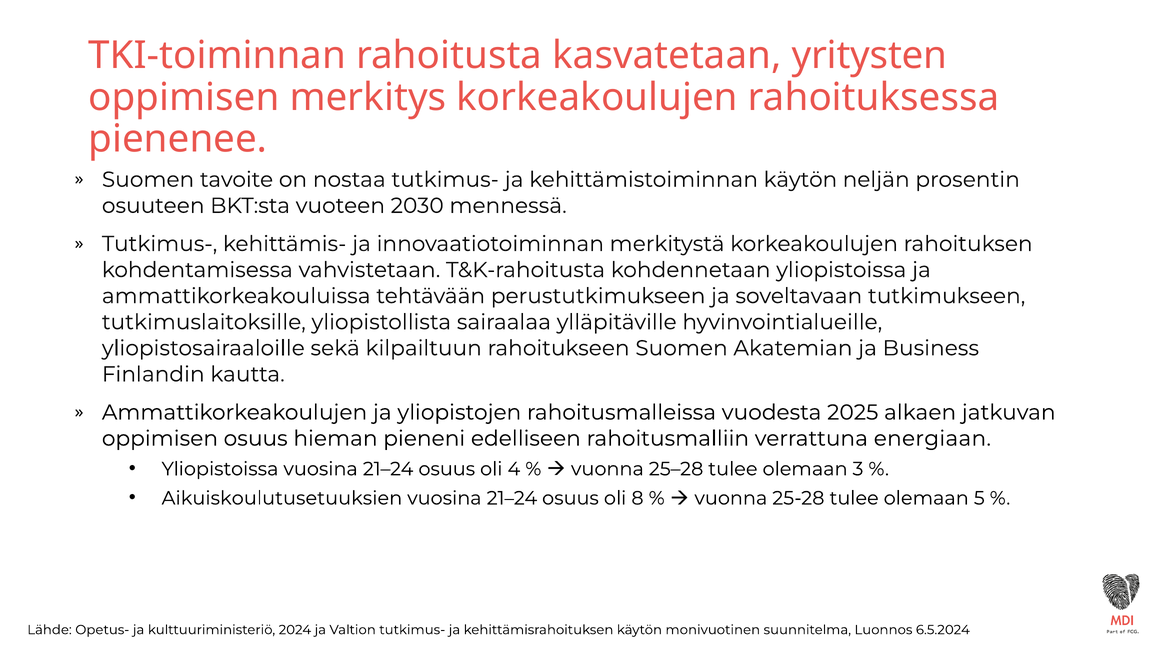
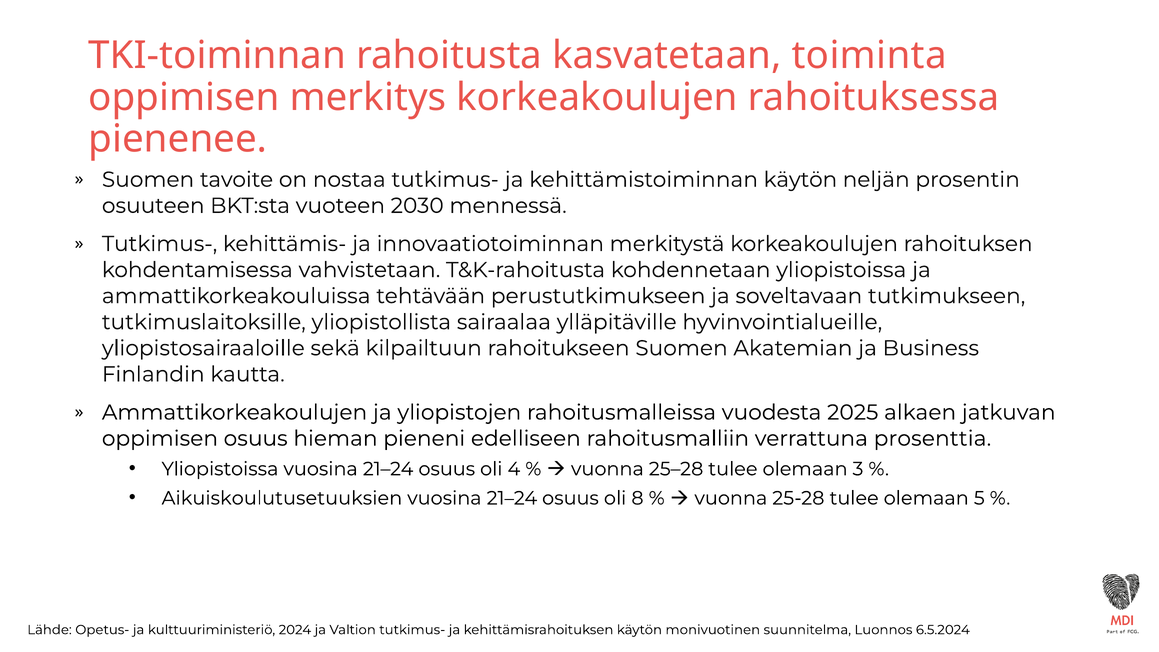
yritysten: yritysten -> toiminta
energiaan: energiaan -> prosenttia
